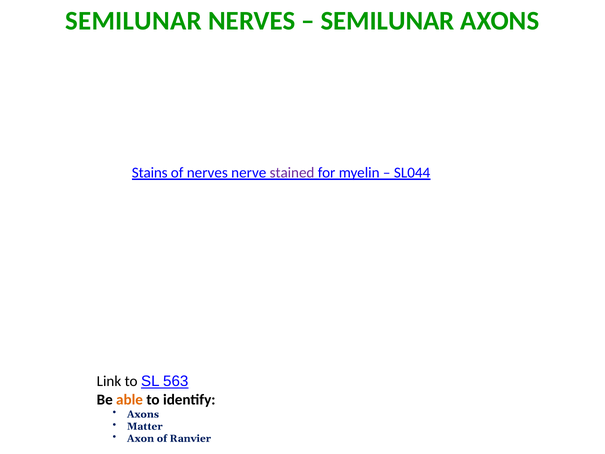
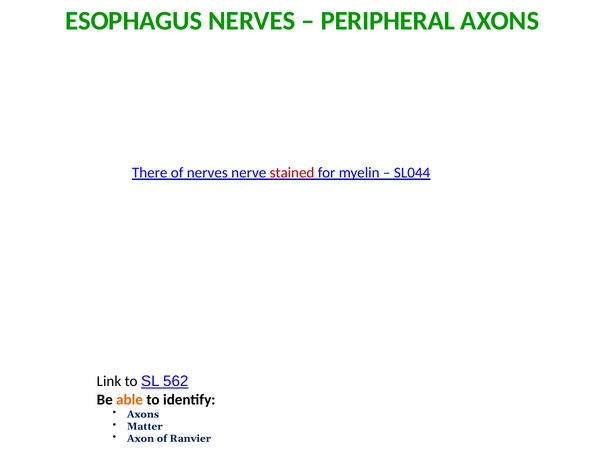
SEMILUNAR at (133, 21): SEMILUNAR -> ESOPHAGUS
SEMILUNAR at (388, 21): SEMILUNAR -> PERIPHERAL
Stains: Stains -> There
stained colour: purple -> red
563: 563 -> 562
